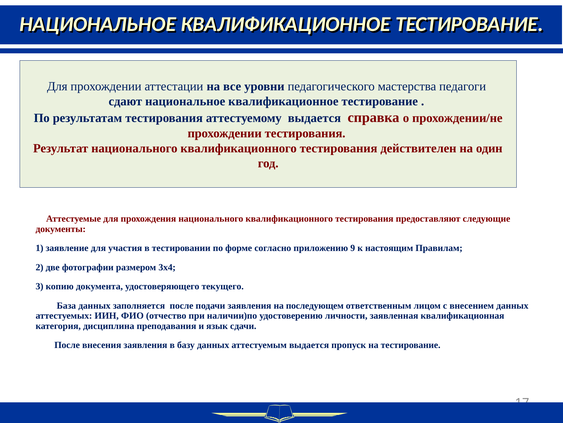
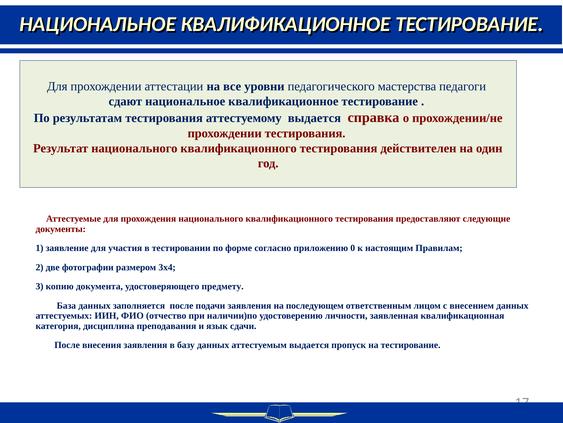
9: 9 -> 0
текущего: текущего -> предмету
